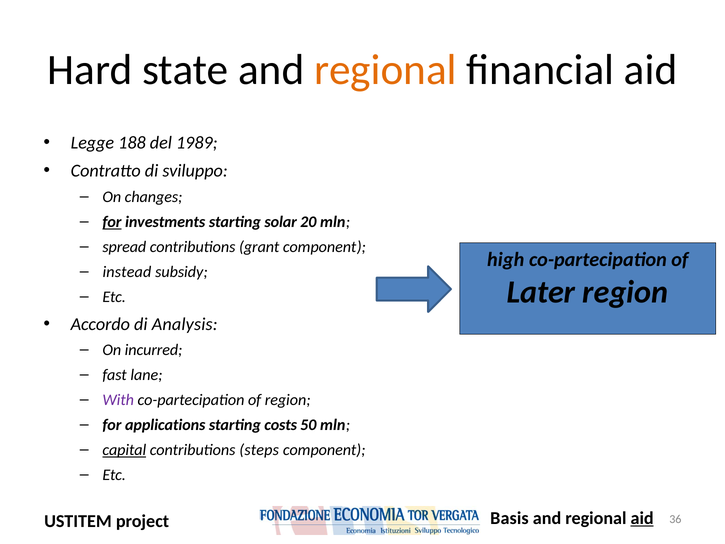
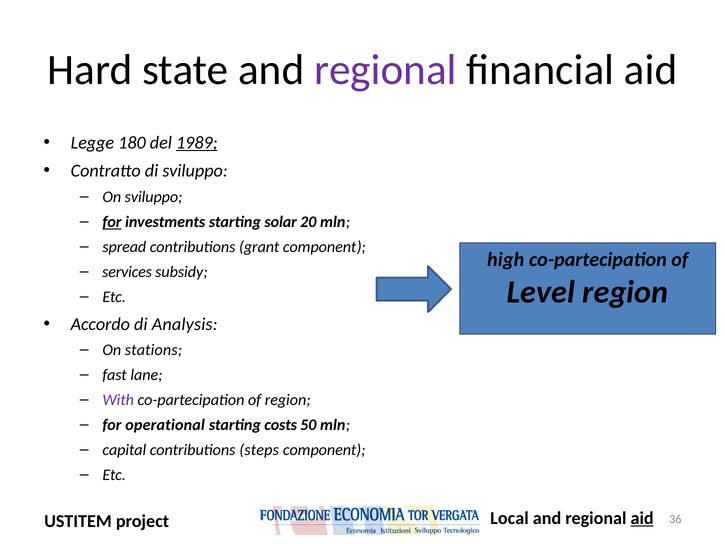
regional at (385, 70) colour: orange -> purple
188: 188 -> 180
1989 underline: none -> present
On changes: changes -> sviluppo
instead: instead -> services
Later: Later -> Level
incurred: incurred -> stations
applications: applications -> operational
capital underline: present -> none
Basis: Basis -> Local
